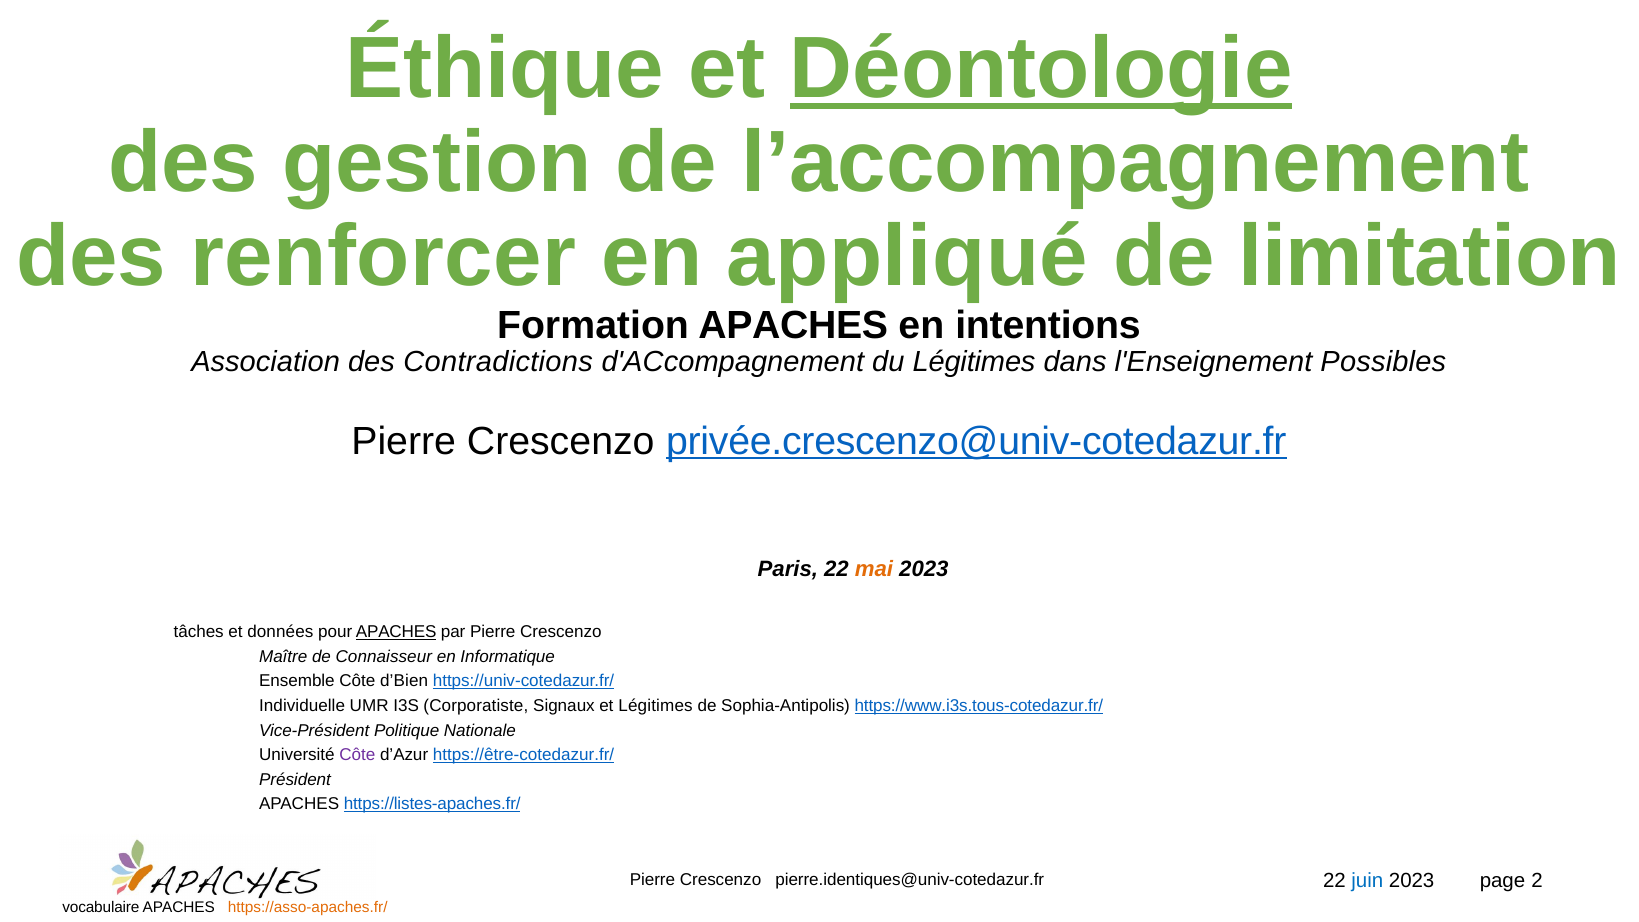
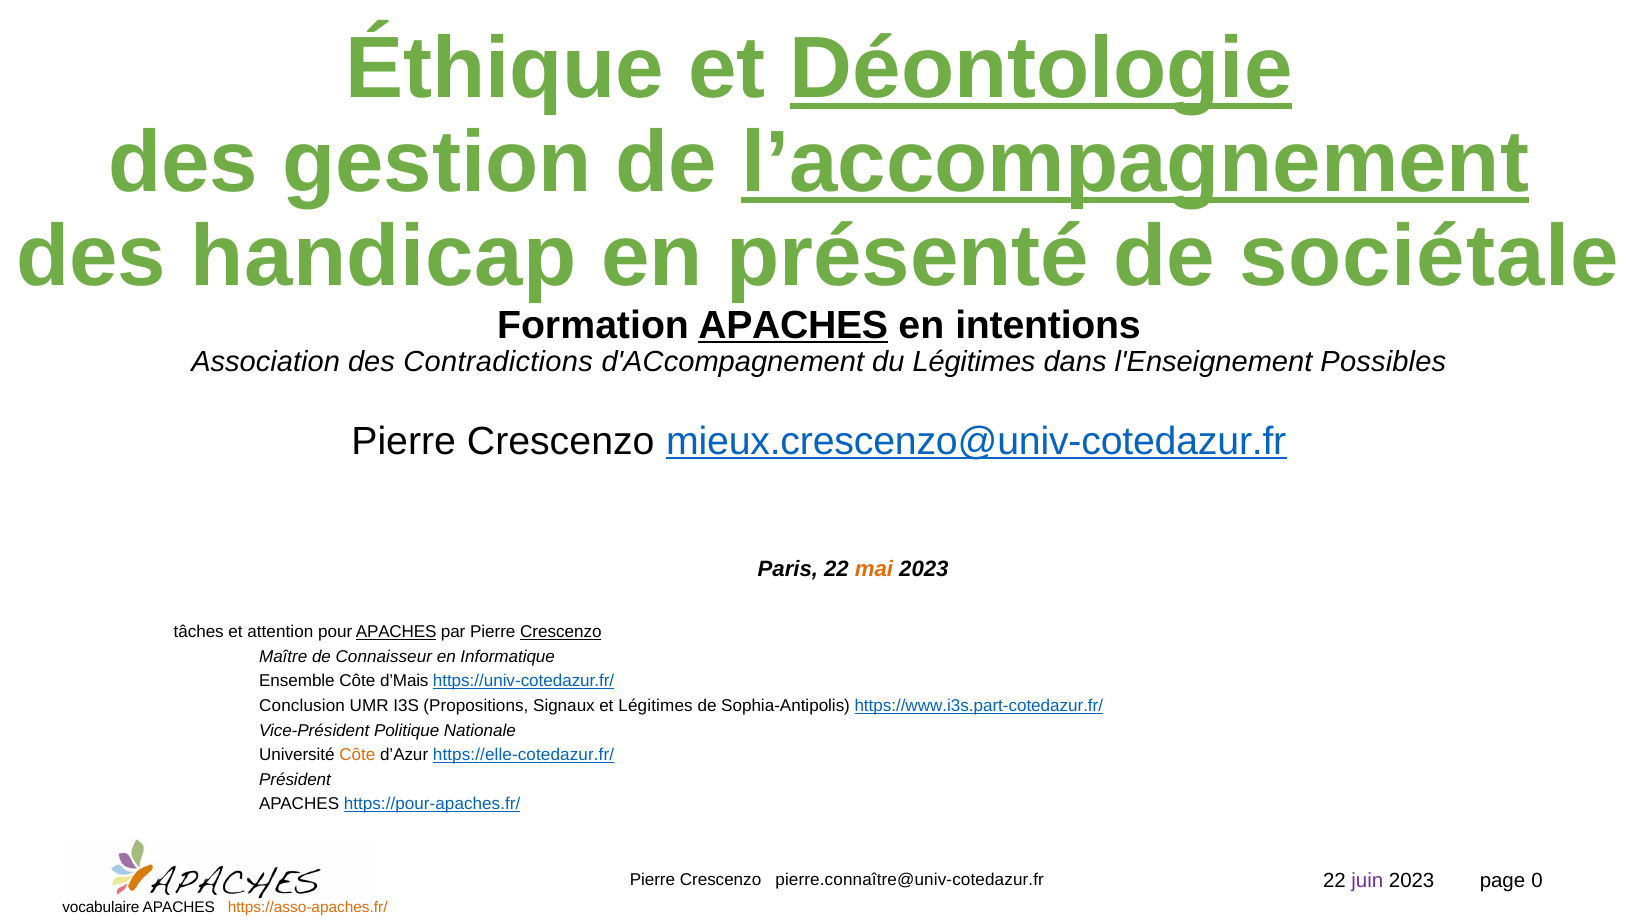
l’accompagnement underline: none -> present
renforcer: renforcer -> handicap
appliqué: appliqué -> présenté
limitation: limitation -> sociétale
APACHES at (793, 325) underline: none -> present
privée.crescenzo@univ-cotedazur.fr: privée.crescenzo@univ-cotedazur.fr -> mieux.crescenzo@univ-cotedazur.fr
données: données -> attention
Crescenzo at (561, 632) underline: none -> present
d’Bien: d’Bien -> d’Mais
Individuelle: Individuelle -> Conclusion
Corporatiste: Corporatiste -> Propositions
https://www.i3s.tous-cotedazur.fr/: https://www.i3s.tous-cotedazur.fr/ -> https://www.i3s.part-cotedazur.fr/
Côte at (357, 755) colour: purple -> orange
https://être-cotedazur.fr/: https://être-cotedazur.fr/ -> https://elle-cotedazur.fr/
https://listes-apaches.fr/: https://listes-apaches.fr/ -> https://pour-apaches.fr/
juin colour: blue -> purple
2: 2 -> 0
pierre.identiques@univ-cotedazur.fr: pierre.identiques@univ-cotedazur.fr -> pierre.connaître@univ-cotedazur.fr
